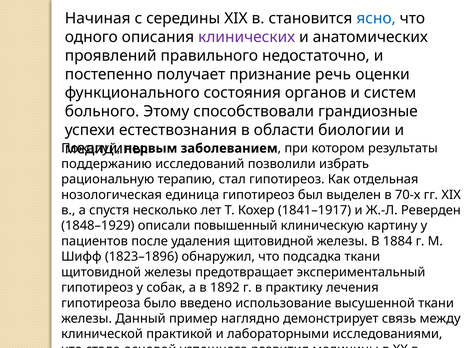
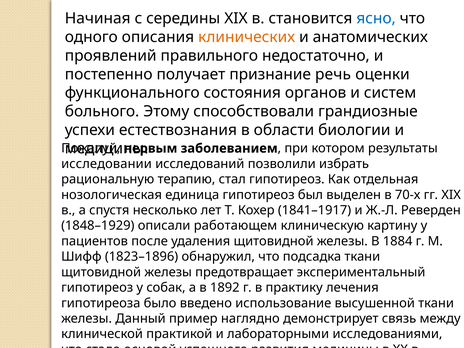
клинических colour: purple -> orange
поддержанию: поддержанию -> исследовании
повышенный: повышенный -> работающем
